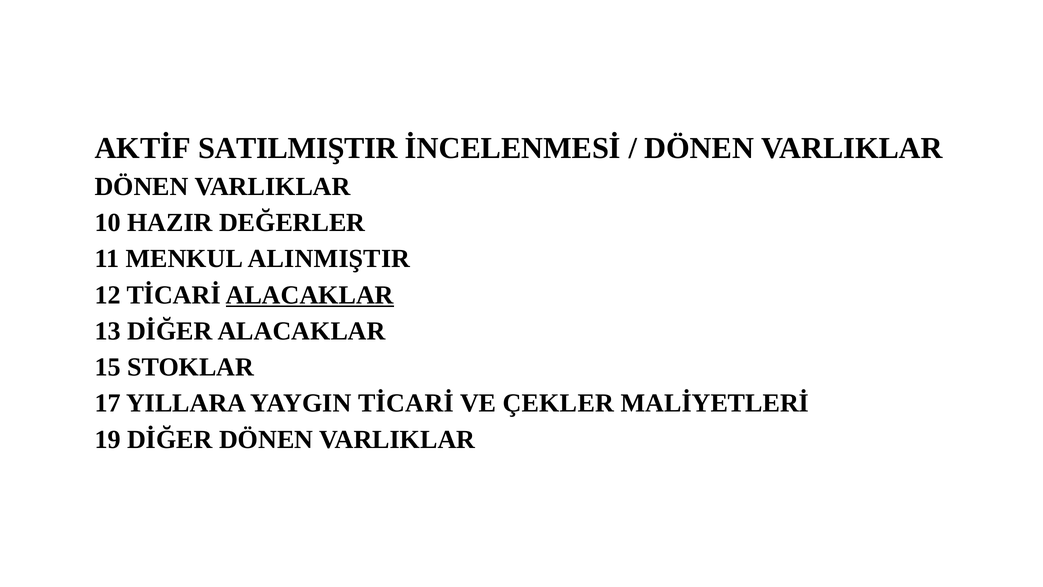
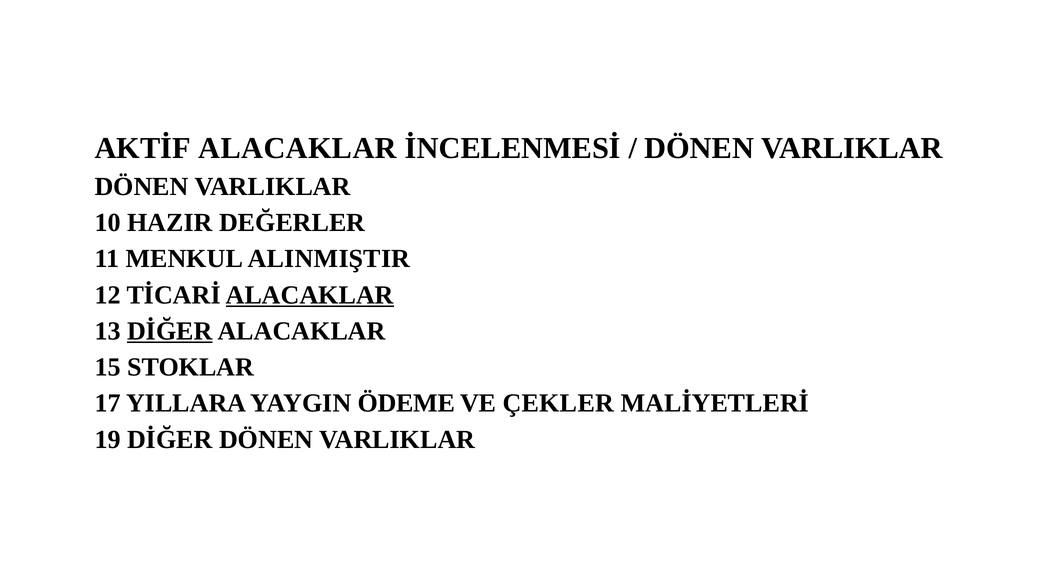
AKTİF SATILMIŞTIR: SATILMIŞTIR -> ALACAKLAR
DİĞER at (170, 331) underline: none -> present
YAYGIN TİCARİ: TİCARİ -> ÖDEME
